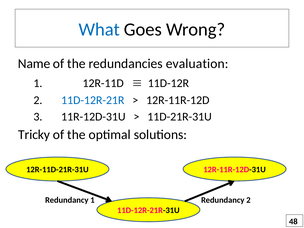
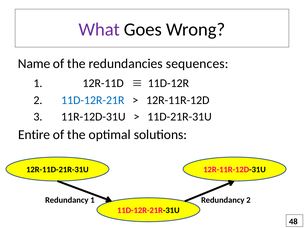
What colour: blue -> purple
evaluation: evaluation -> sequences
Tricky: Tricky -> Entire
